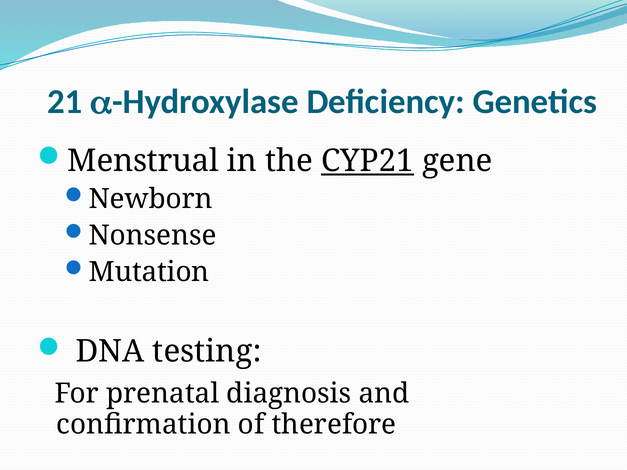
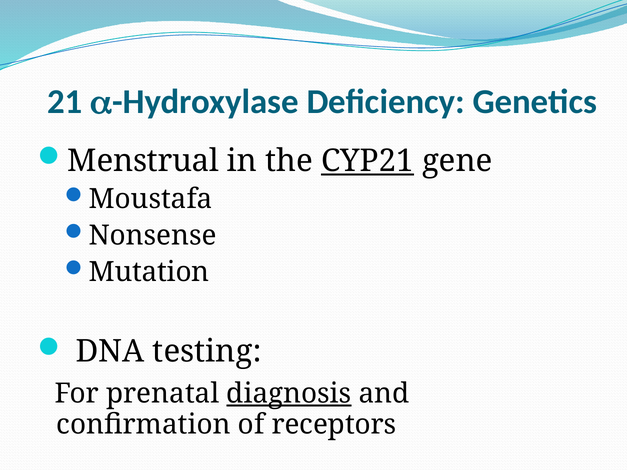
Newborn: Newborn -> Moustafa
diagnosis underline: none -> present
therefore: therefore -> receptors
